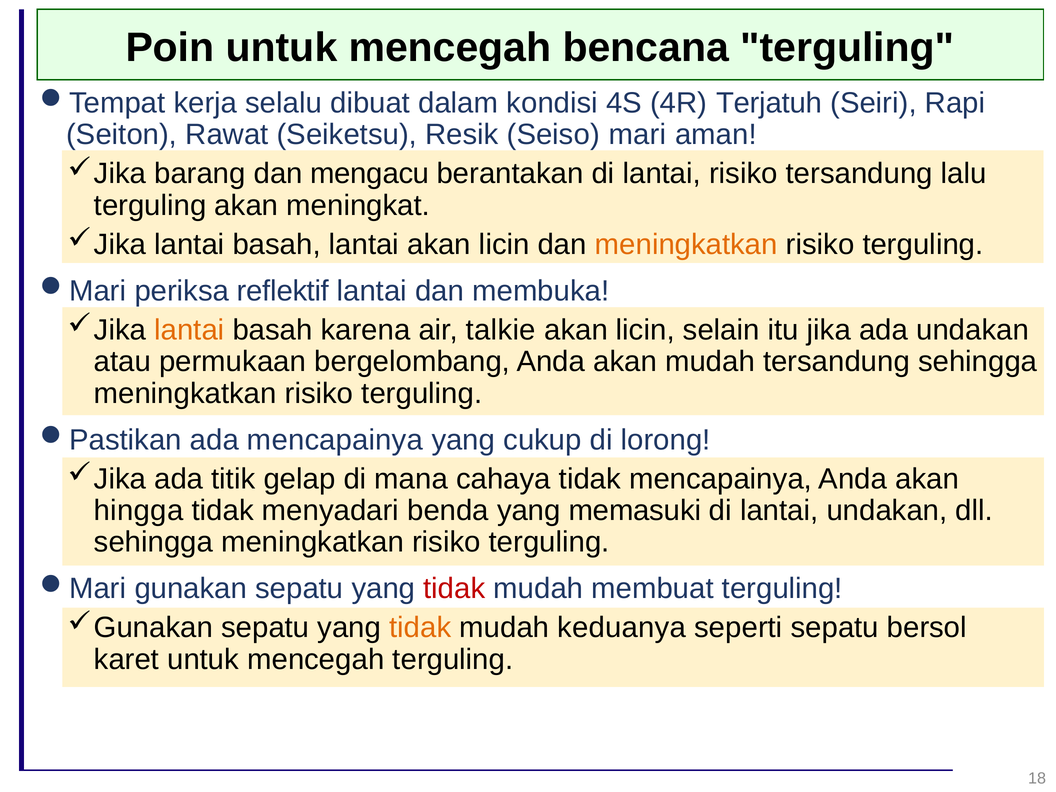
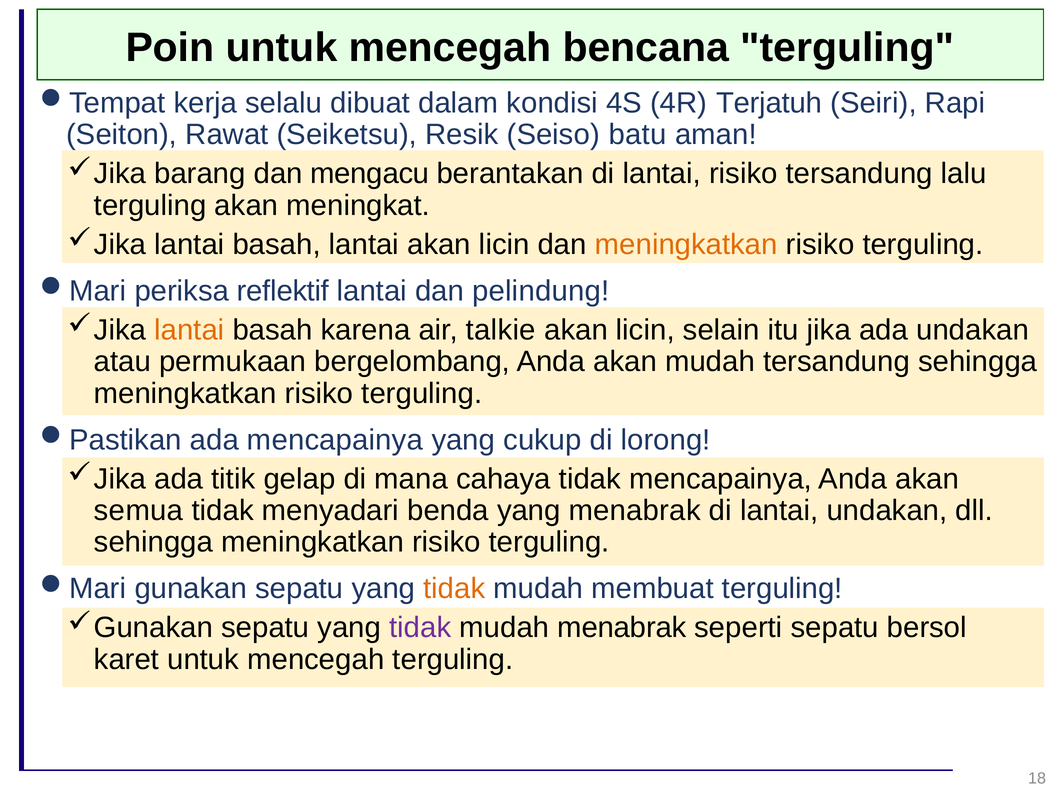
mari: mari -> batu
membuka: membuka -> pelindung
hingga: hingga -> semua
yang memasuki: memasuki -> menabrak
tidak at (454, 589) colour: red -> orange
tidak at (420, 628) colour: orange -> purple
mudah keduanya: keduanya -> menabrak
